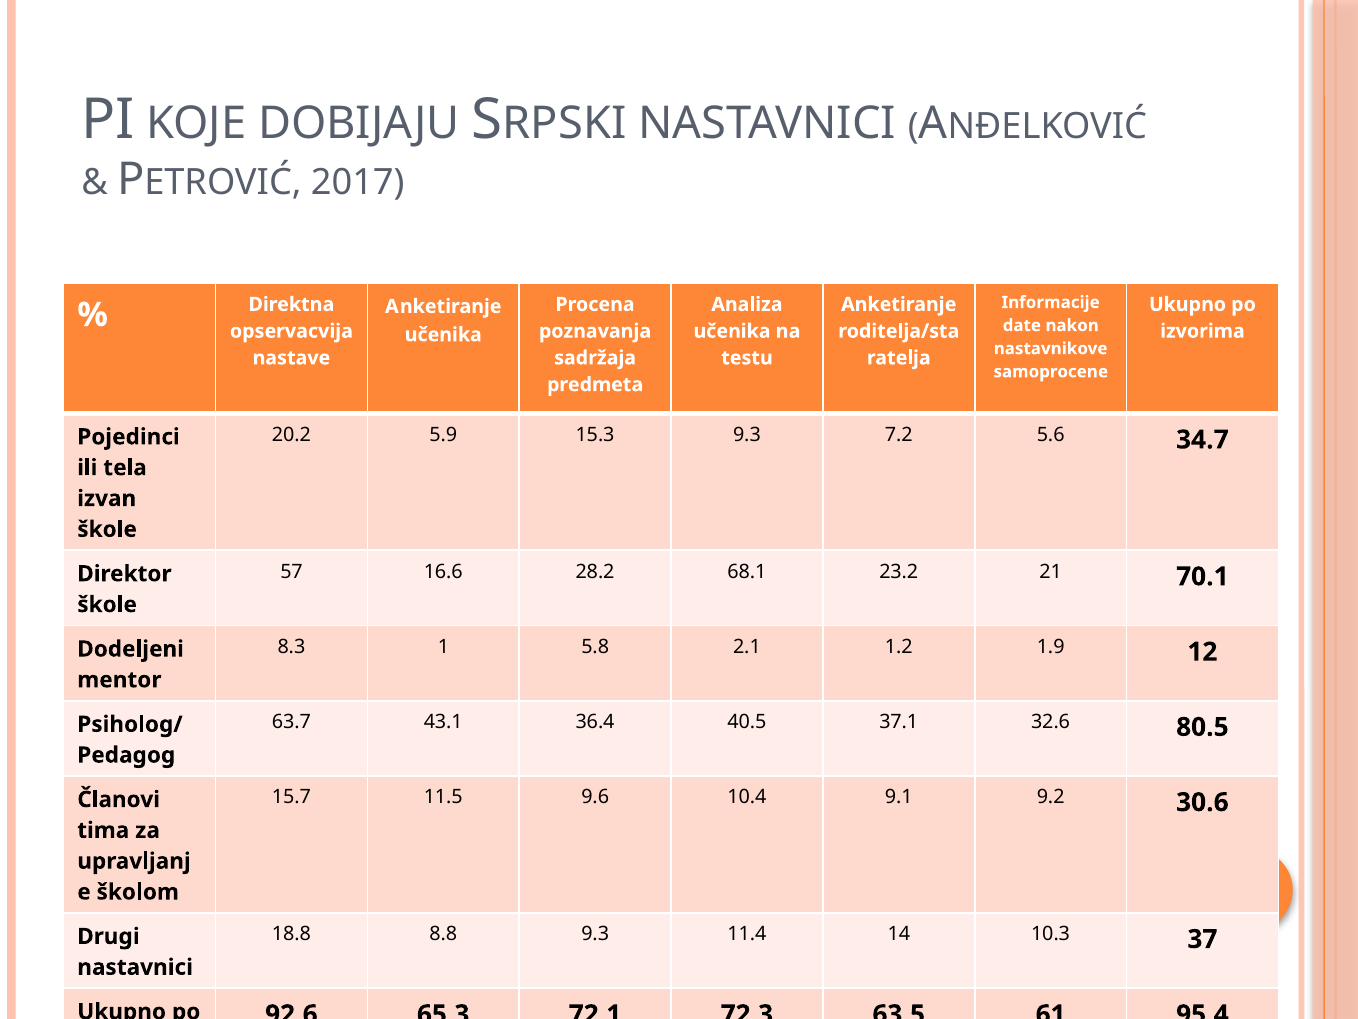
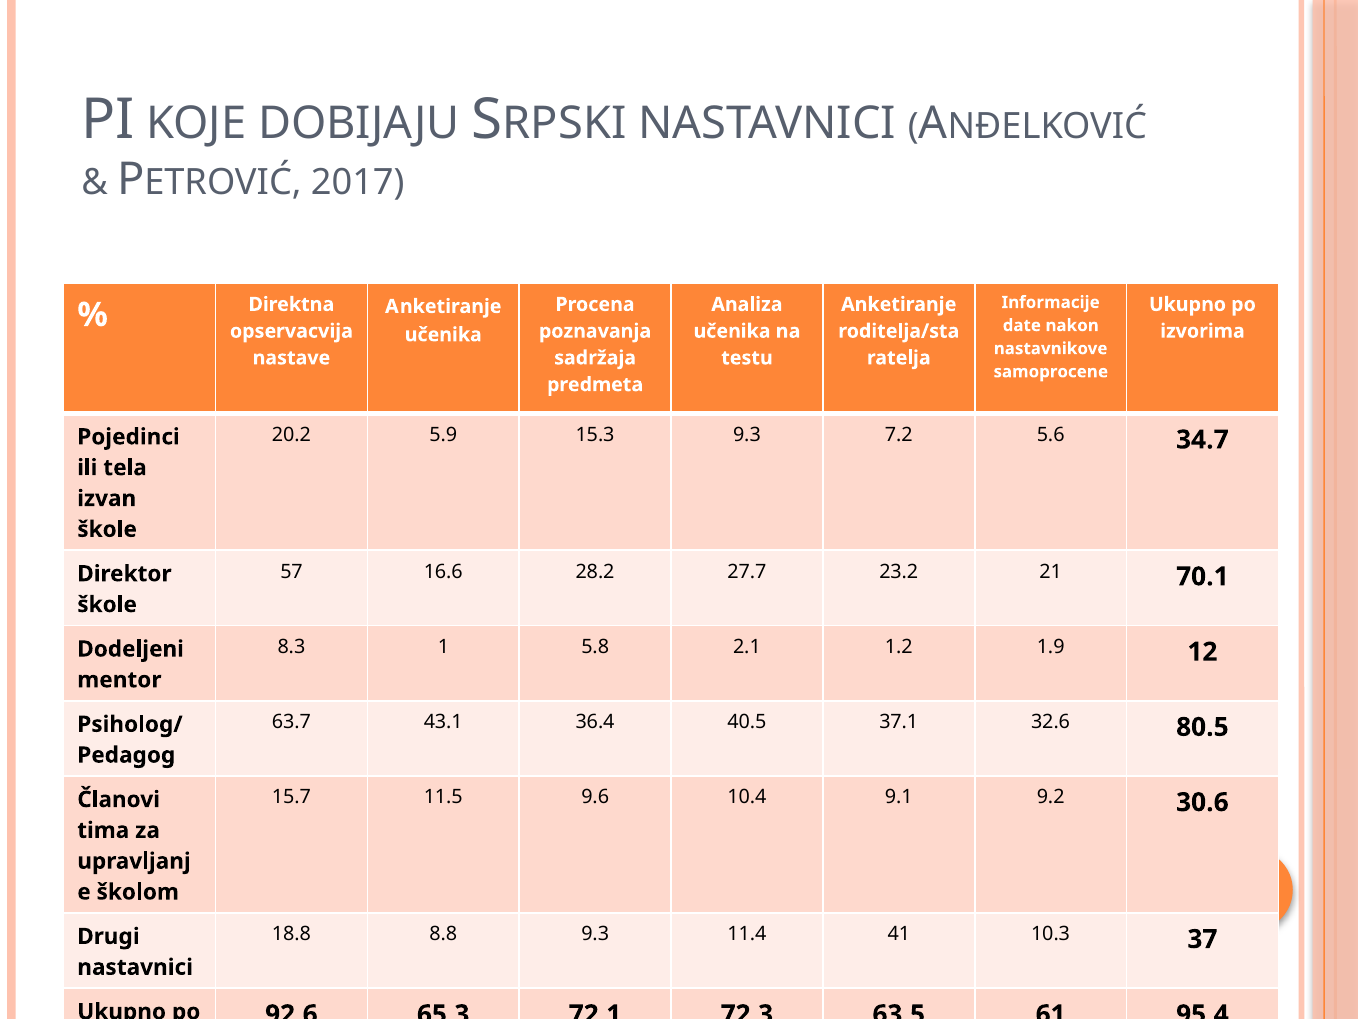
68.1: 68.1 -> 27.7
14: 14 -> 41
